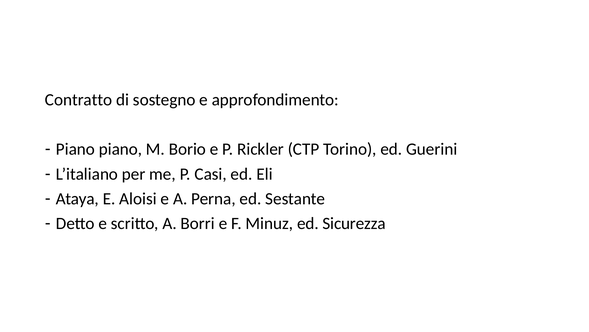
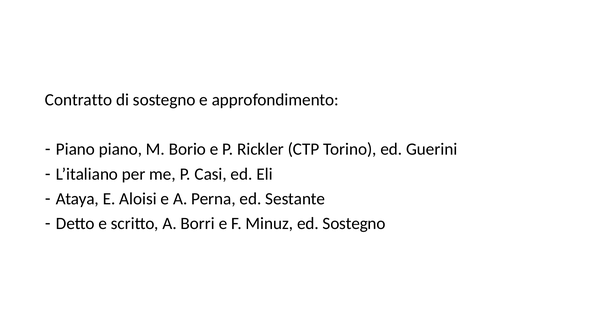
ed Sicurezza: Sicurezza -> Sostegno
